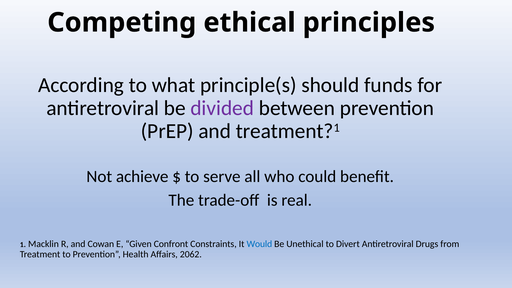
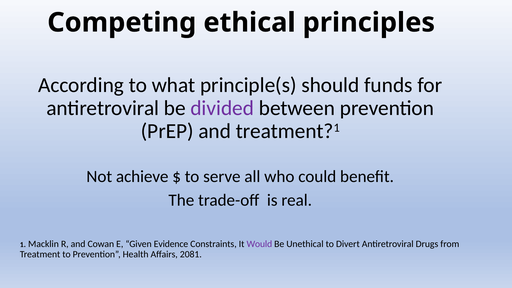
Confront: Confront -> Evidence
Would colour: blue -> purple
2062: 2062 -> 2081
